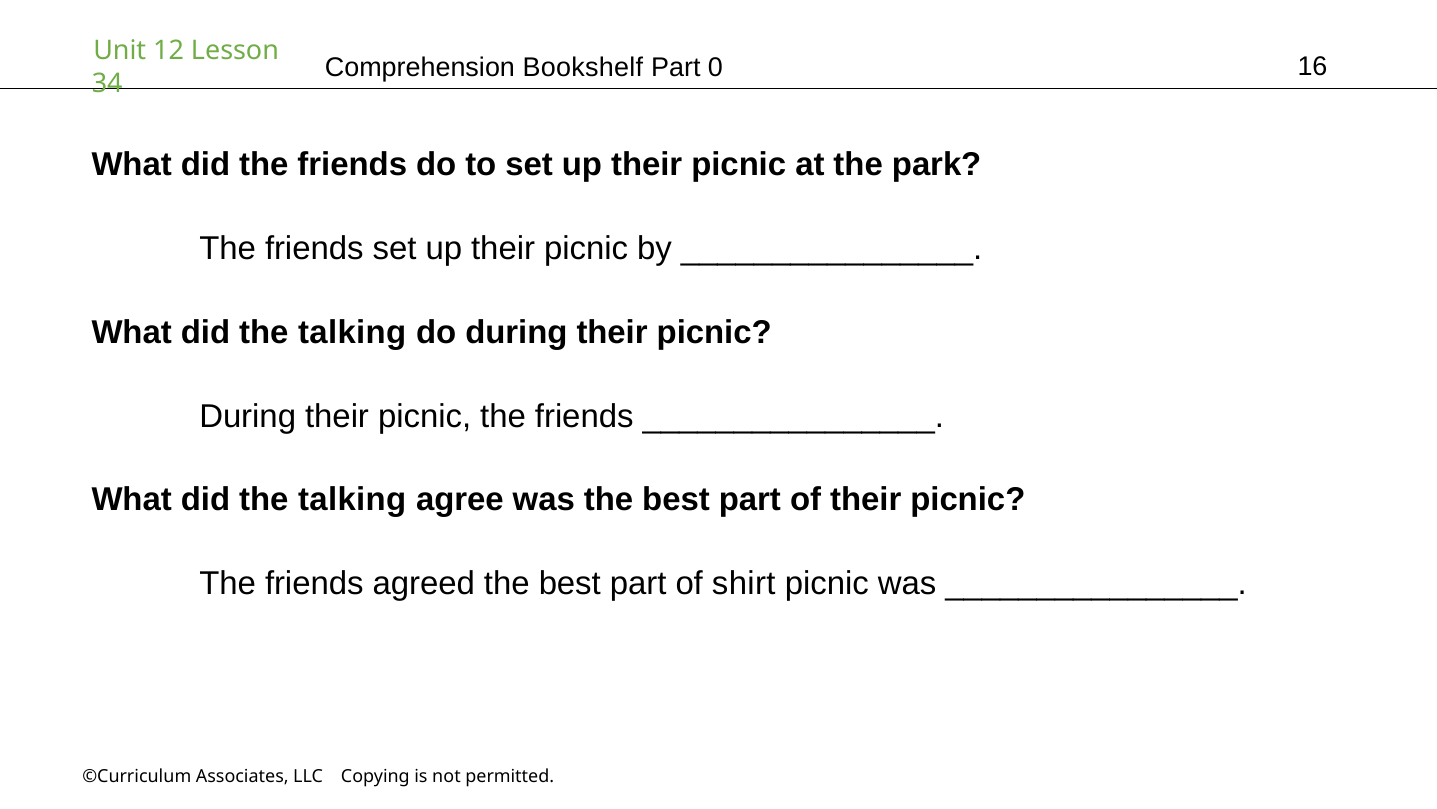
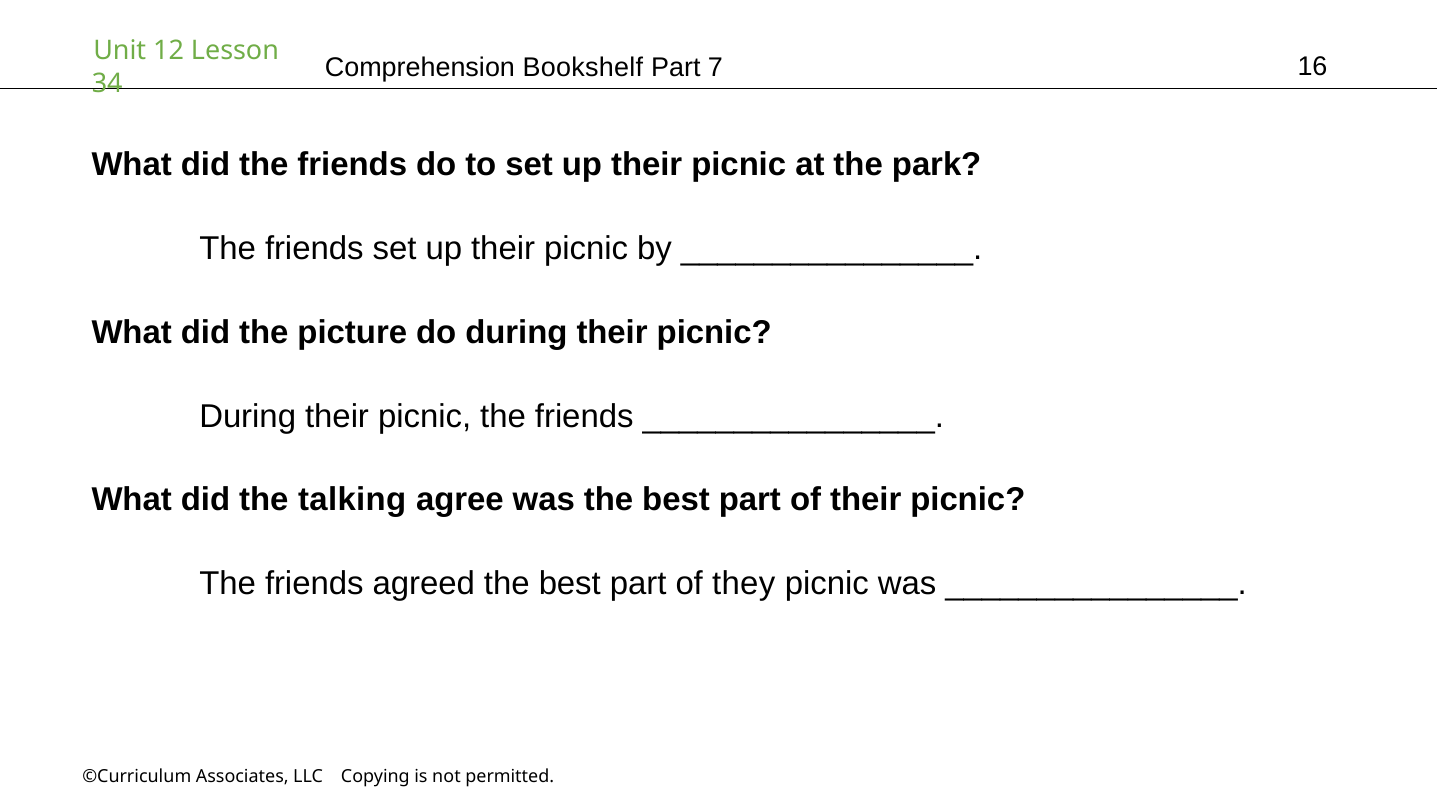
0: 0 -> 7
talking at (352, 332): talking -> picture
shirt: shirt -> they
